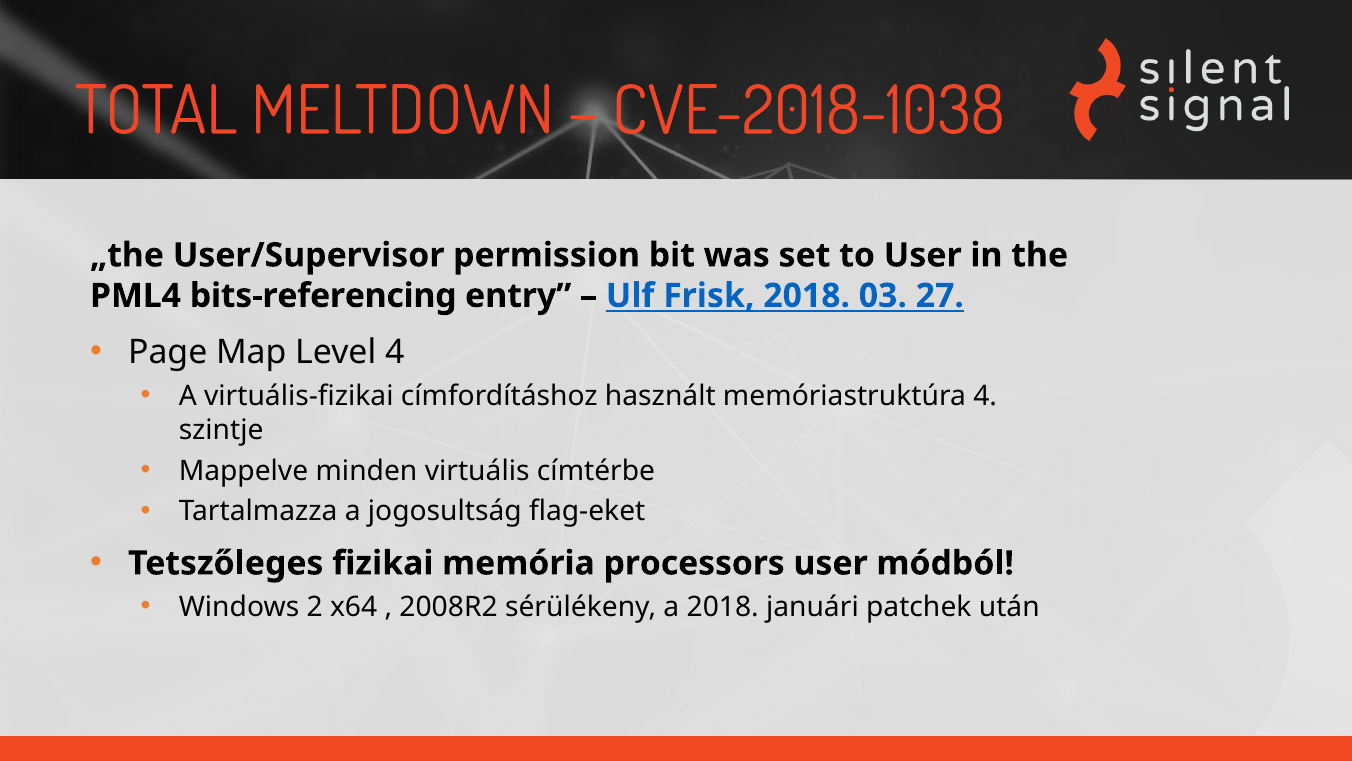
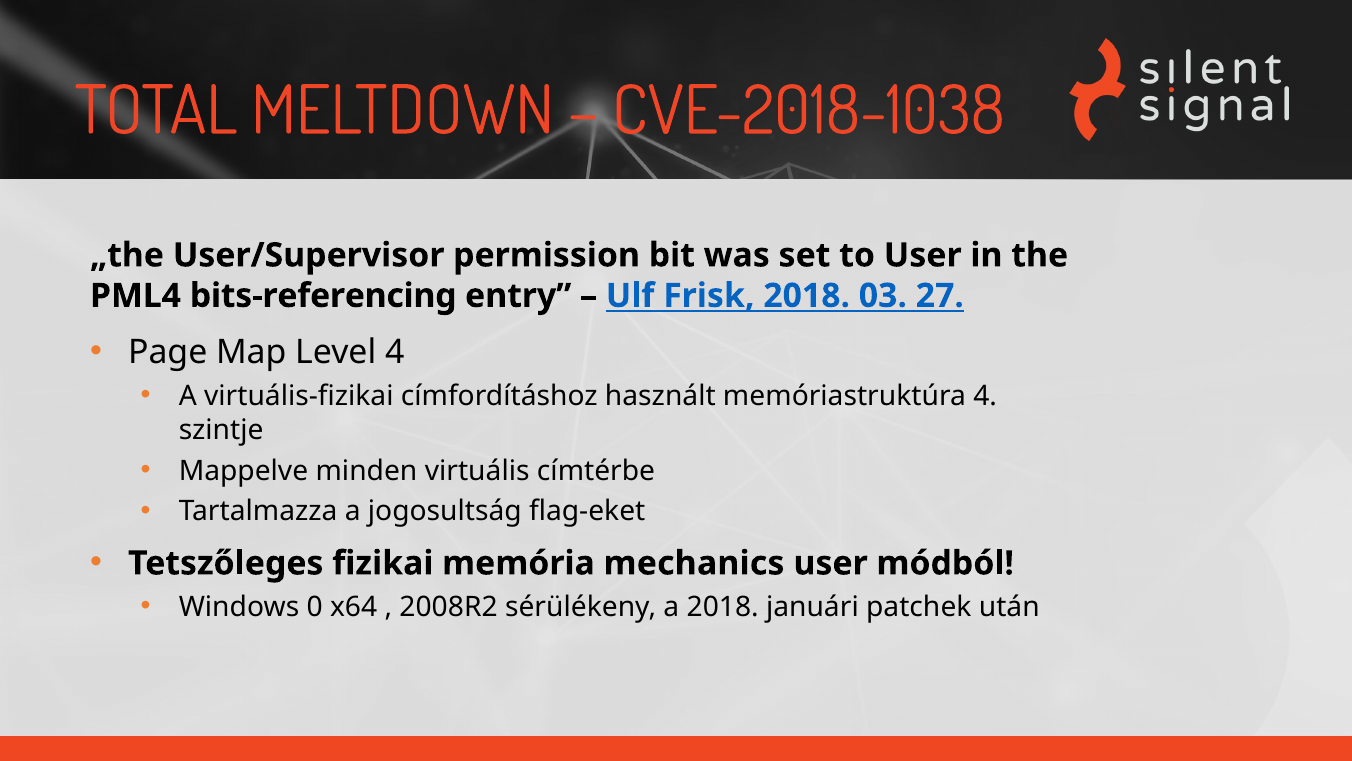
processors: processors -> mechanics
2: 2 -> 0
